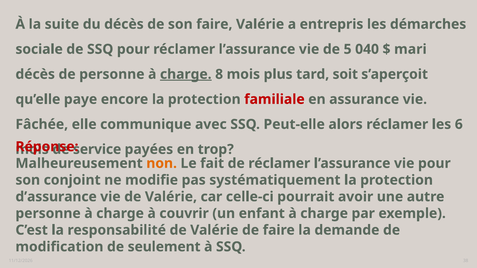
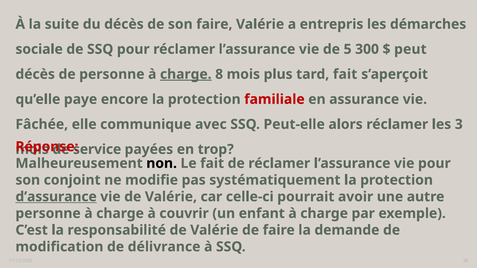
040: 040 -> 300
mari: mari -> peut
tard soit: soit -> fait
6: 6 -> 3
non colour: orange -> black
d’assurance underline: none -> present
seulement: seulement -> délivrance
